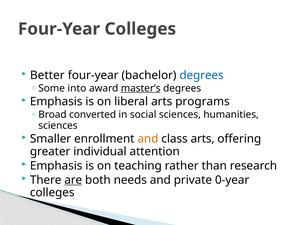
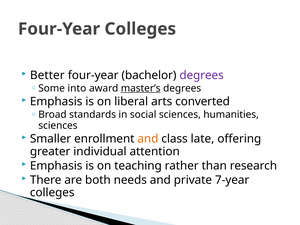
degrees at (202, 75) colour: blue -> purple
programs: programs -> converted
converted: converted -> standards
class arts: arts -> late
are underline: present -> none
0-year: 0-year -> 7-year
